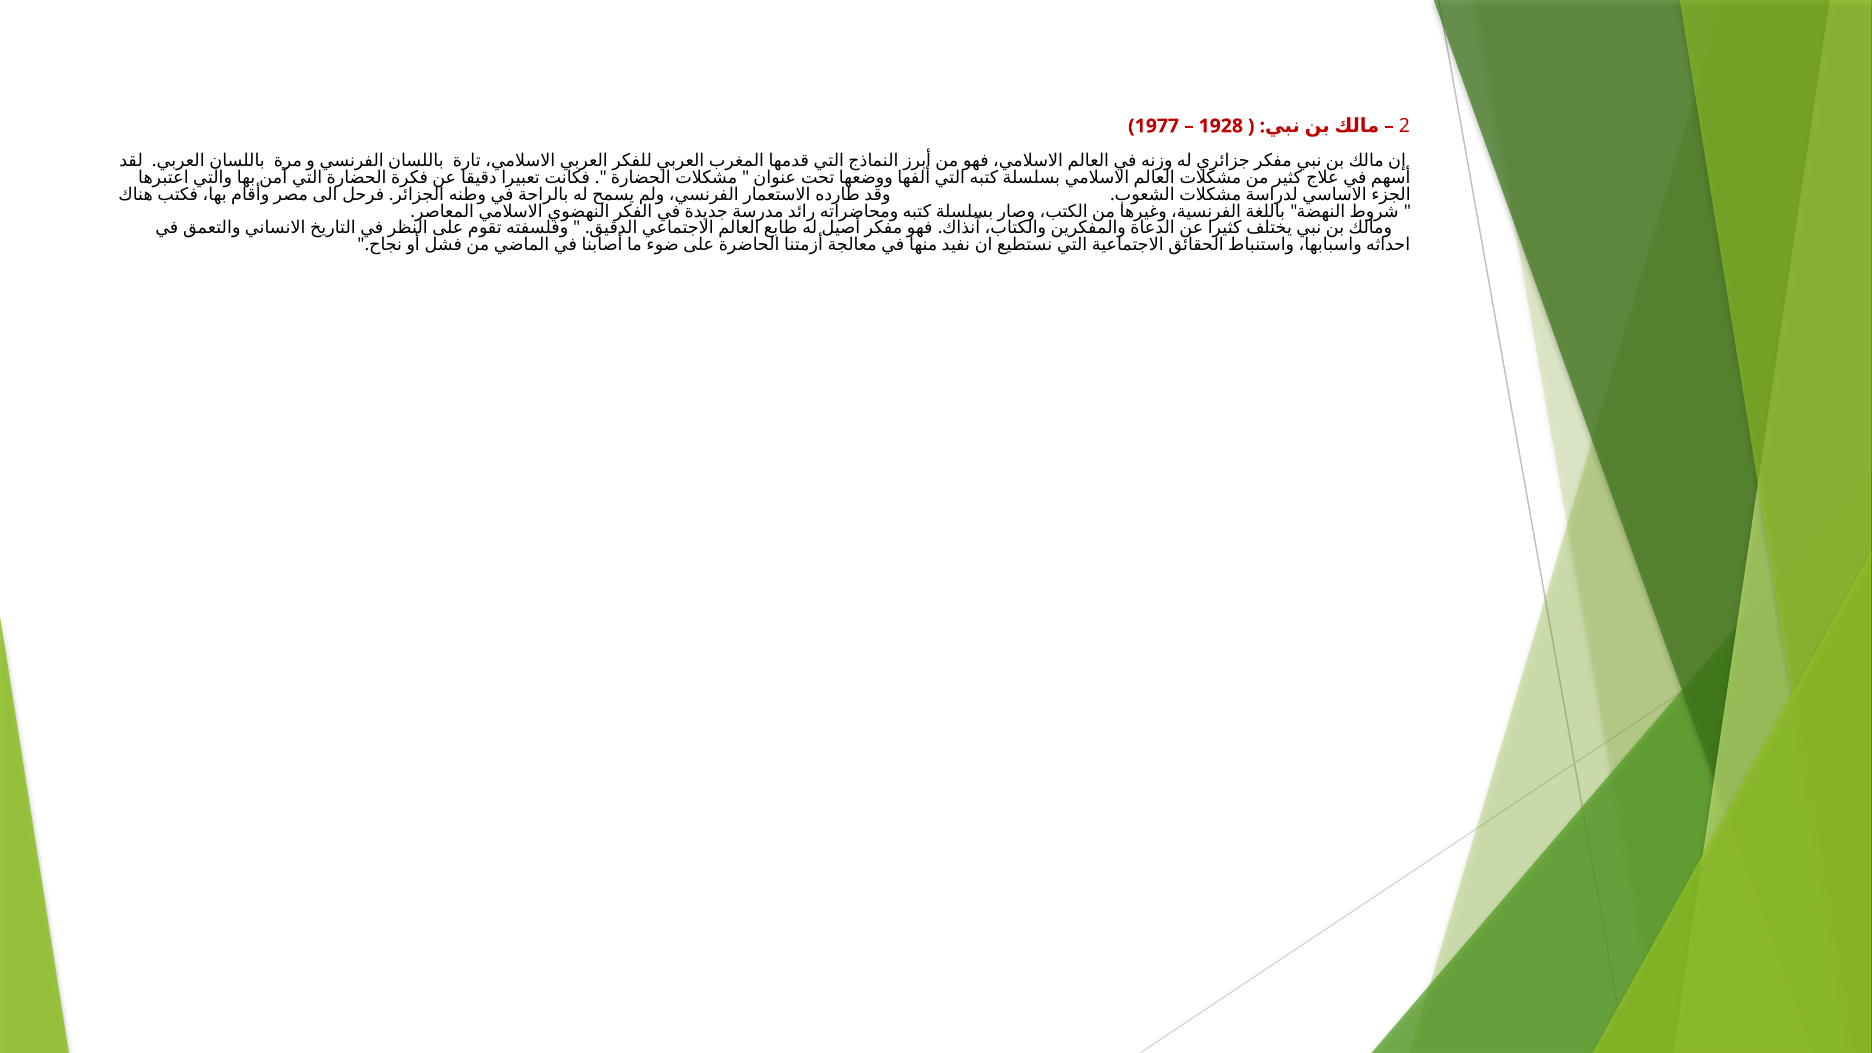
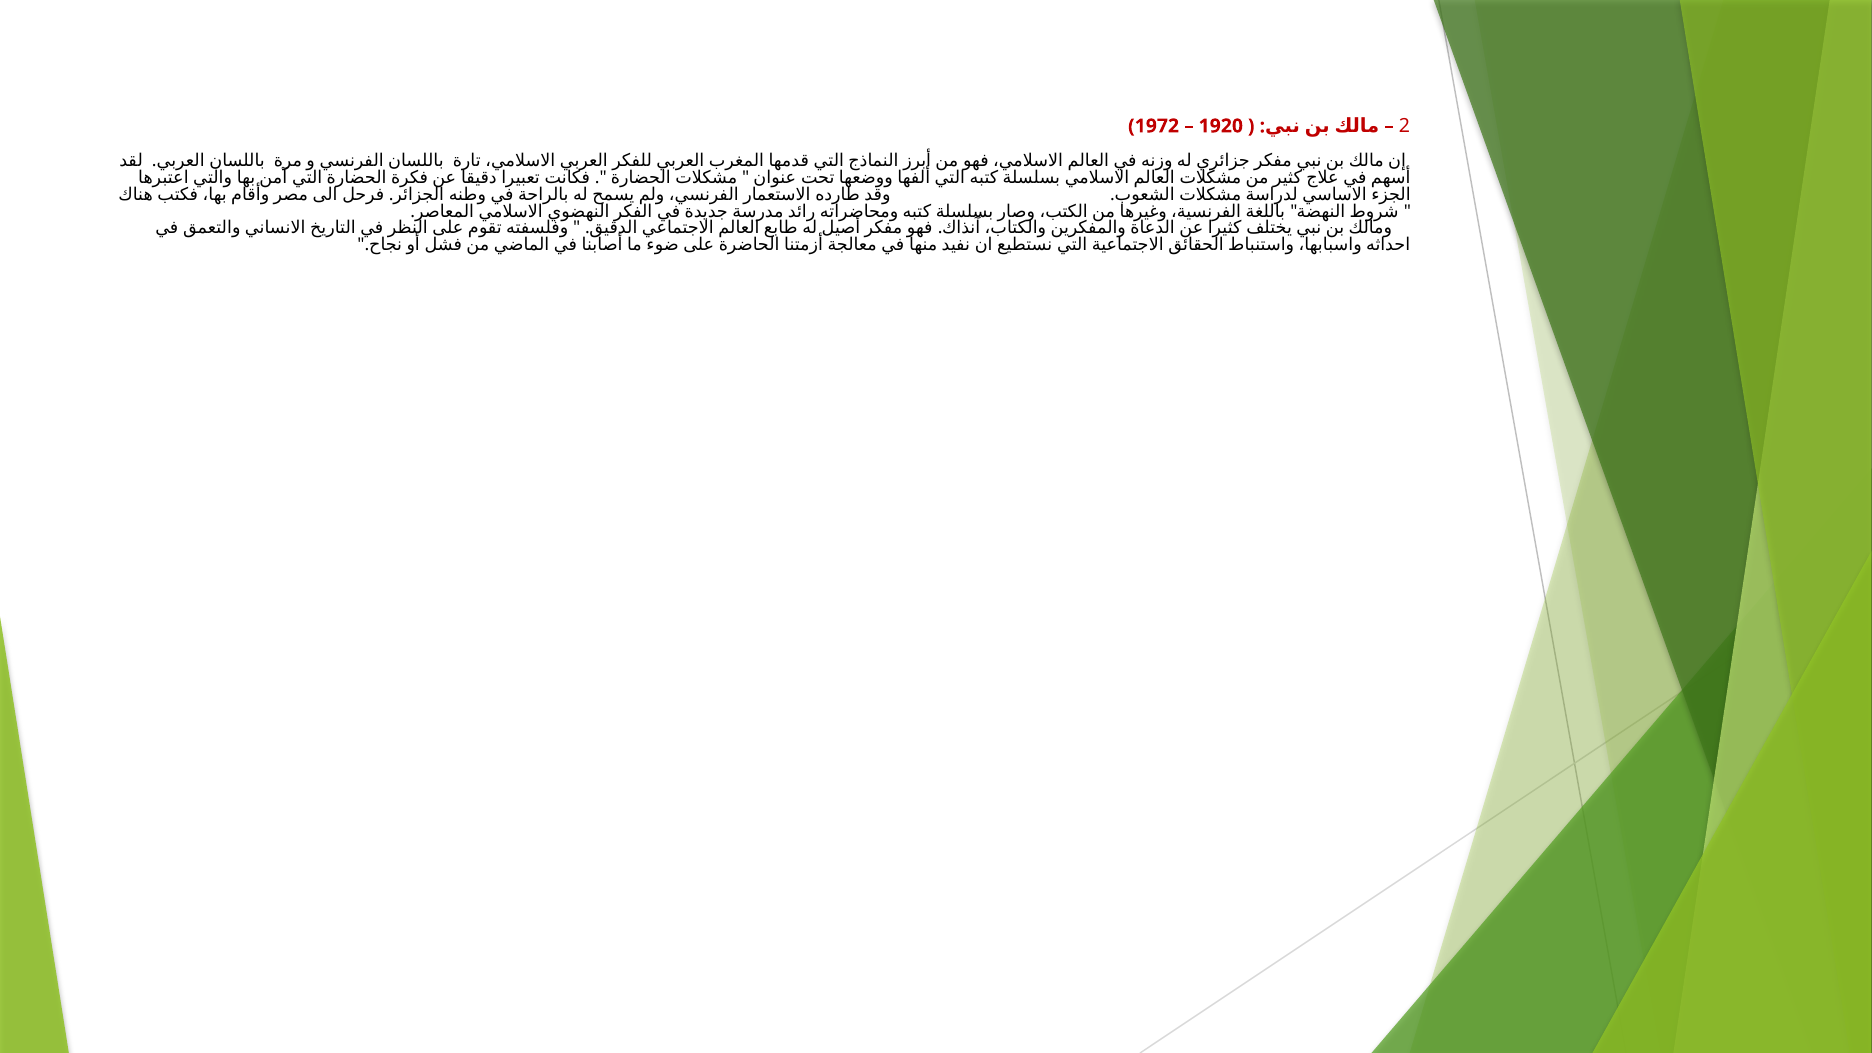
1977: 1977 -> 1972
1928: 1928 -> 1920
